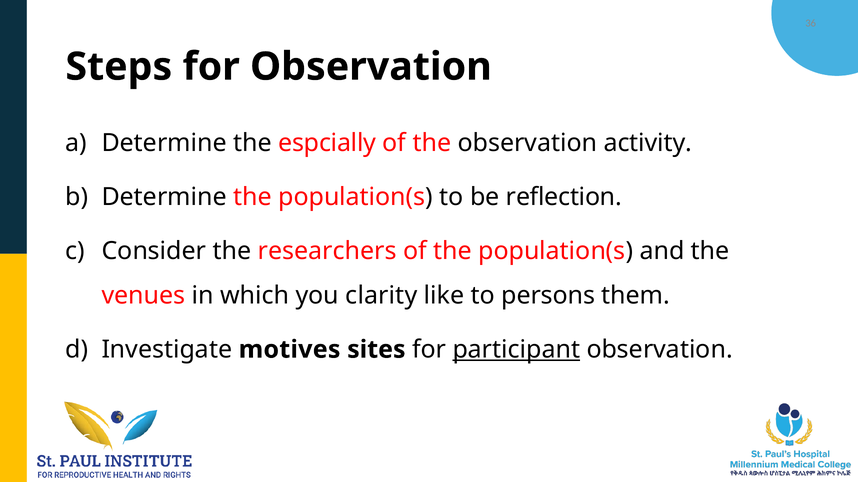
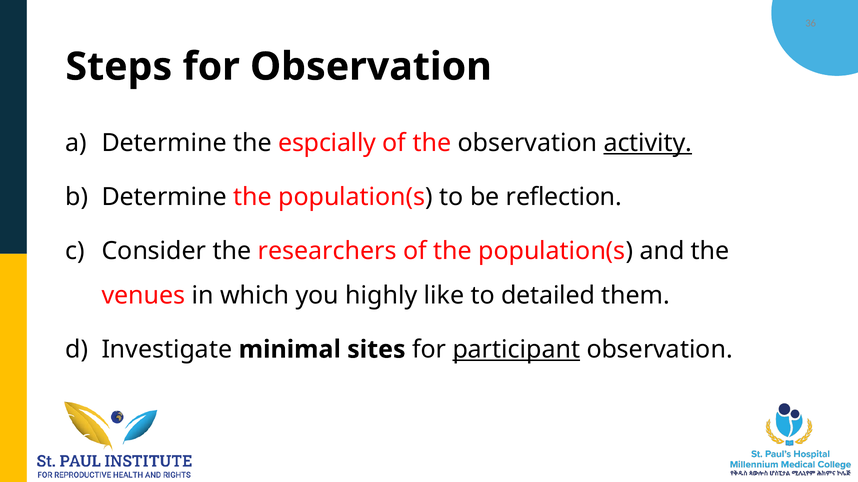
activity underline: none -> present
clarity: clarity -> highly
persons: persons -> detailed
motives: motives -> minimal
